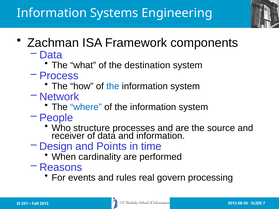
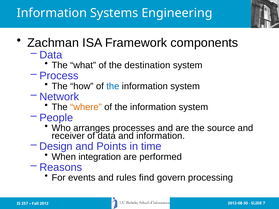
where colour: blue -> orange
structure: structure -> arranges
cardinality: cardinality -> integration
real: real -> find
